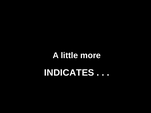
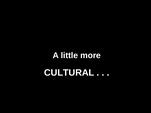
INDICATES: INDICATES -> CULTURAL
